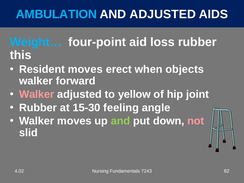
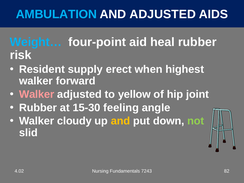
loss: loss -> heal
this: this -> risk
Resident moves: moves -> supply
objects: objects -> highest
Walker moves: moves -> cloudy
and at (120, 121) colour: light green -> yellow
not colour: pink -> light green
